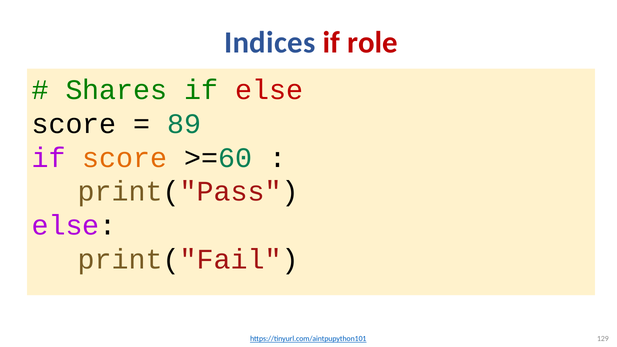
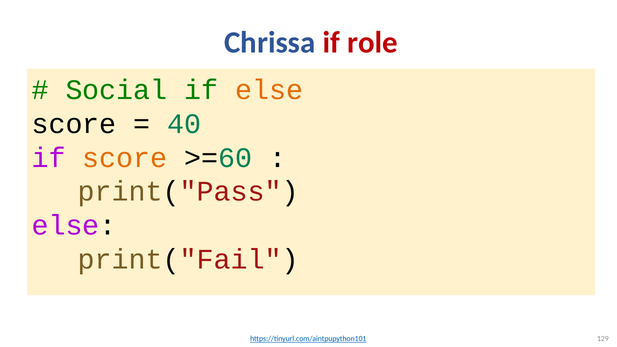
Indices: Indices -> Chrissa
Shares: Shares -> Social
else at (269, 90) colour: red -> orange
89: 89 -> 40
